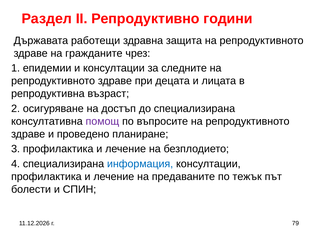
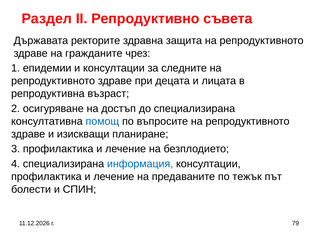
години: години -> съвета
работещи: работещи -> ректорите
помощ colour: purple -> blue
проведено: проведено -> изискващи
